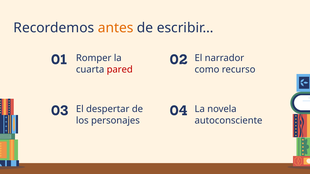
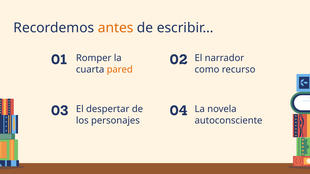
pared colour: red -> orange
